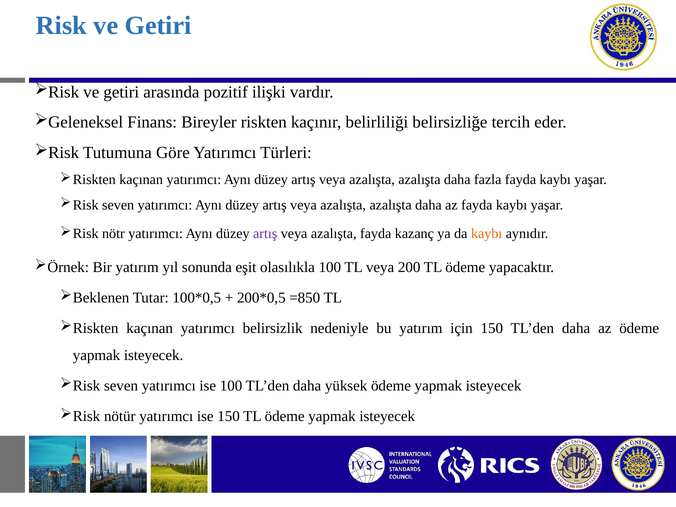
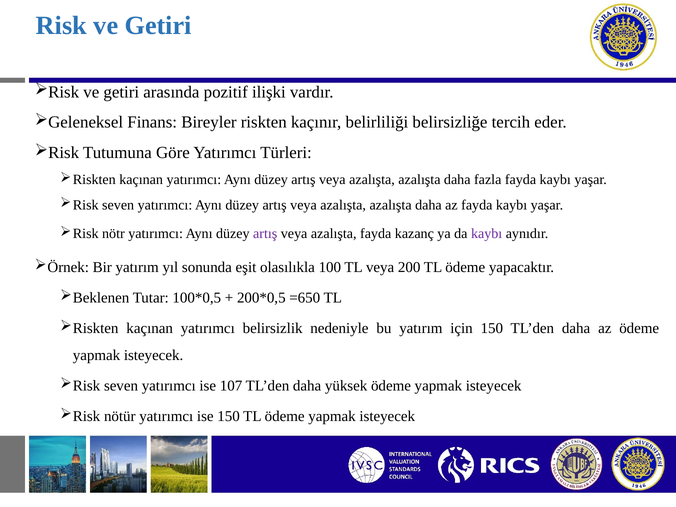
kaybı at (487, 234) colour: orange -> purple
=850: =850 -> =650
ise 100: 100 -> 107
